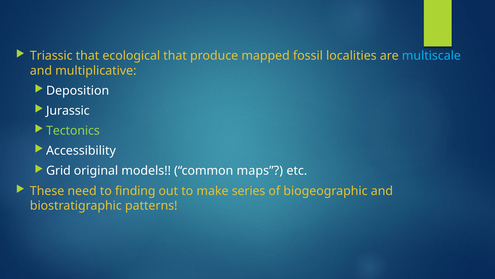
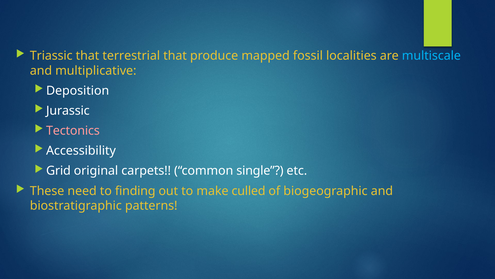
ecological: ecological -> terrestrial
Tectonics colour: light green -> pink
models: models -> carpets
maps: maps -> single
series: series -> culled
